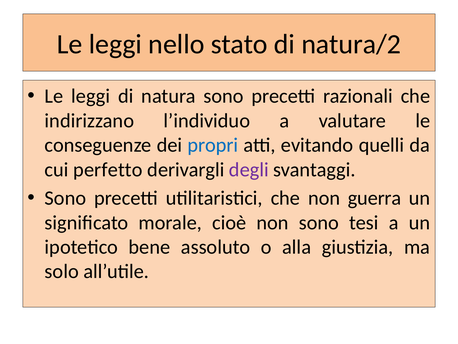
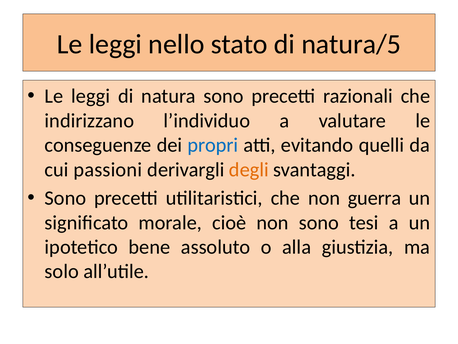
natura/2: natura/2 -> natura/5
perfetto: perfetto -> passioni
degli colour: purple -> orange
